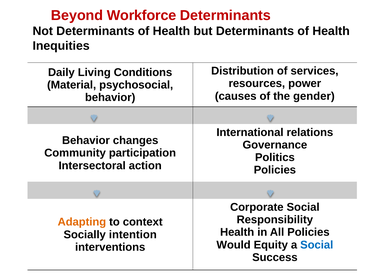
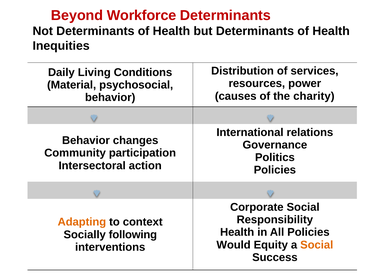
gender: gender -> charity
intention: intention -> following
Social at (317, 244) colour: blue -> orange
